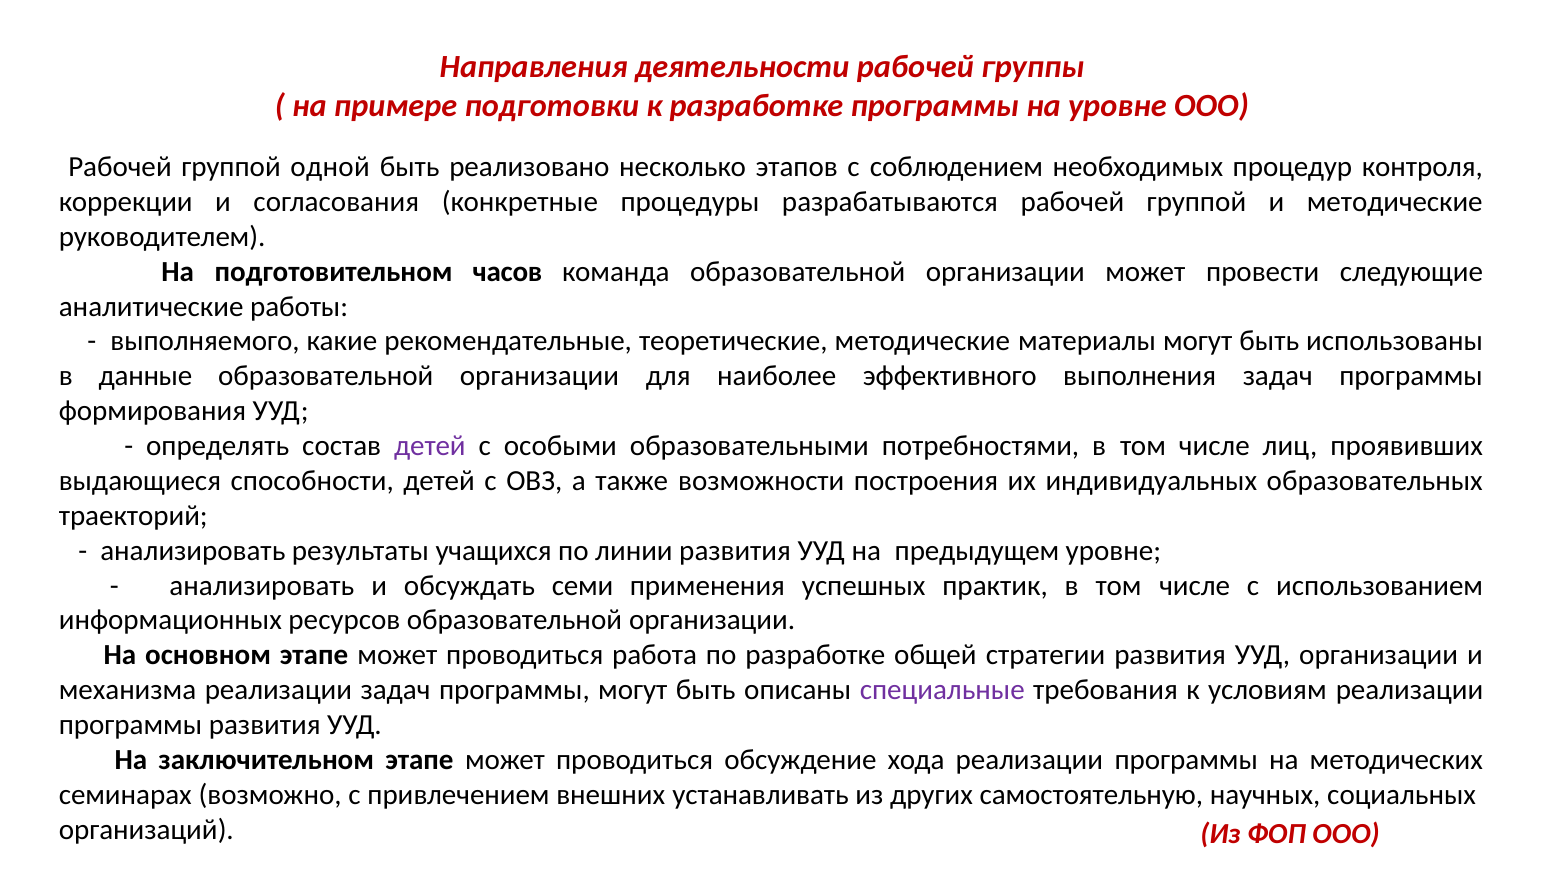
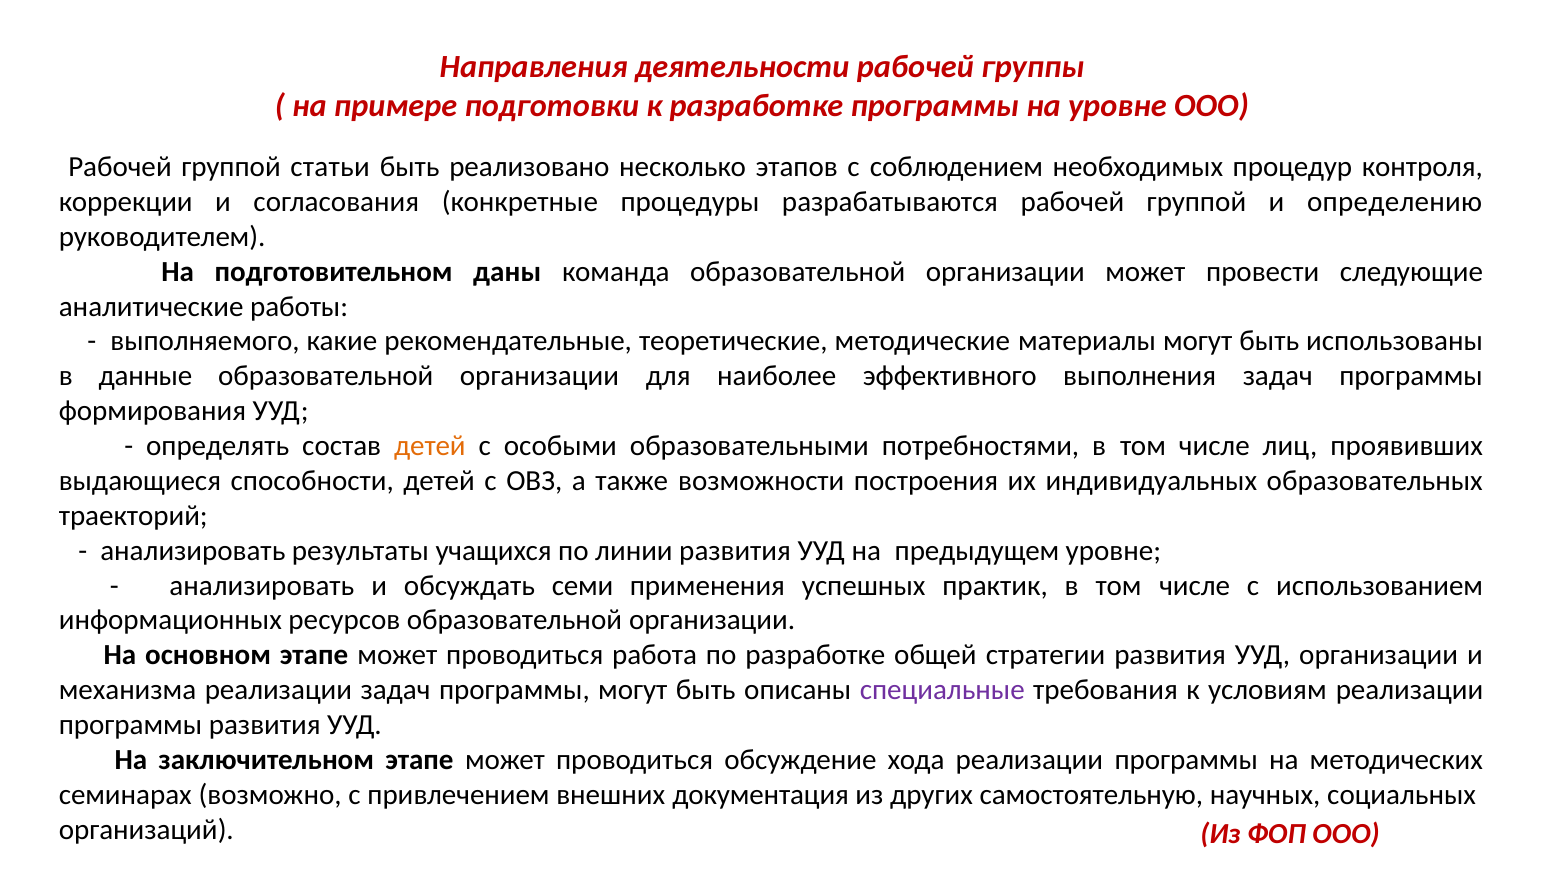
одной: одной -> статьи
и методические: методические -> определению
часов: часов -> даны
детей at (430, 446) colour: purple -> orange
устанавливать: устанавливать -> документация
